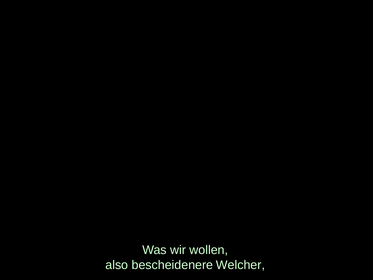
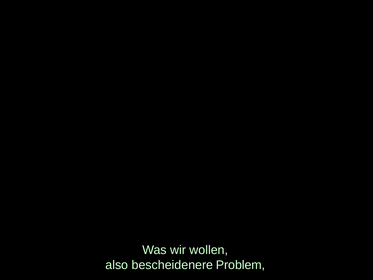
Welcher: Welcher -> Problem
